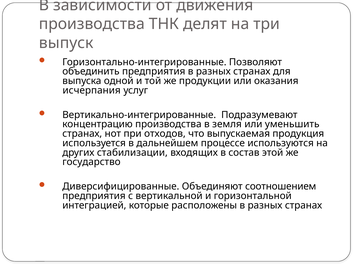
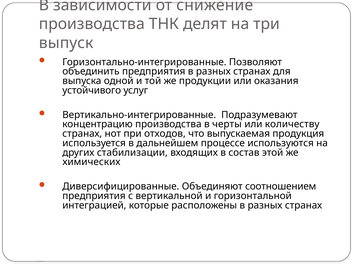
движения: движения -> снижение
исчерпания: исчерпания -> устойчивого
земля: земля -> черты
уменьшить: уменьшить -> количеству
государство: государство -> химических
